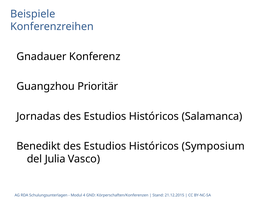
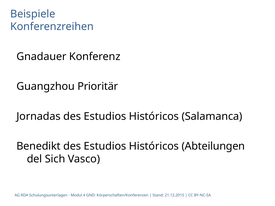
Symposium: Symposium -> Abteilungen
Julia: Julia -> Sich
